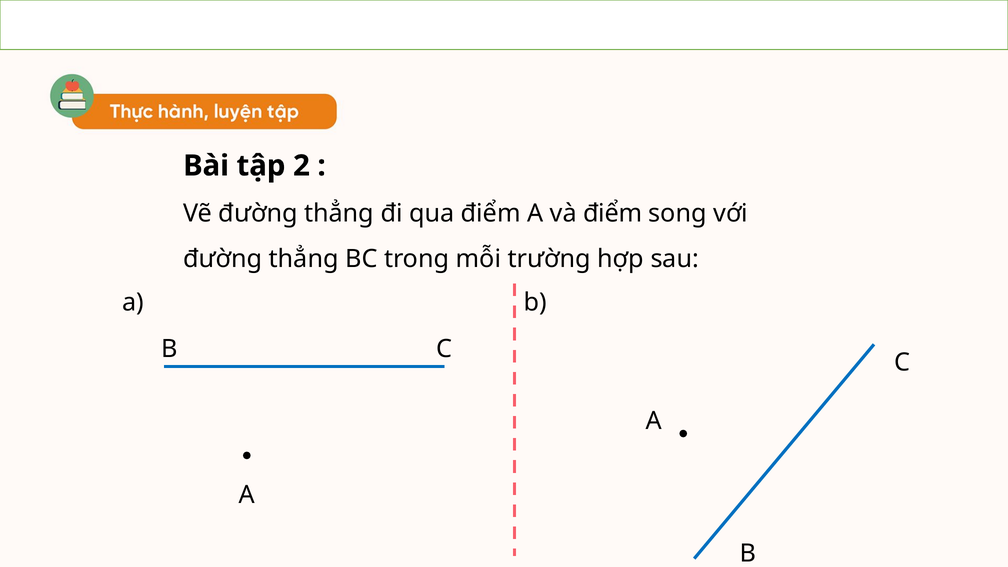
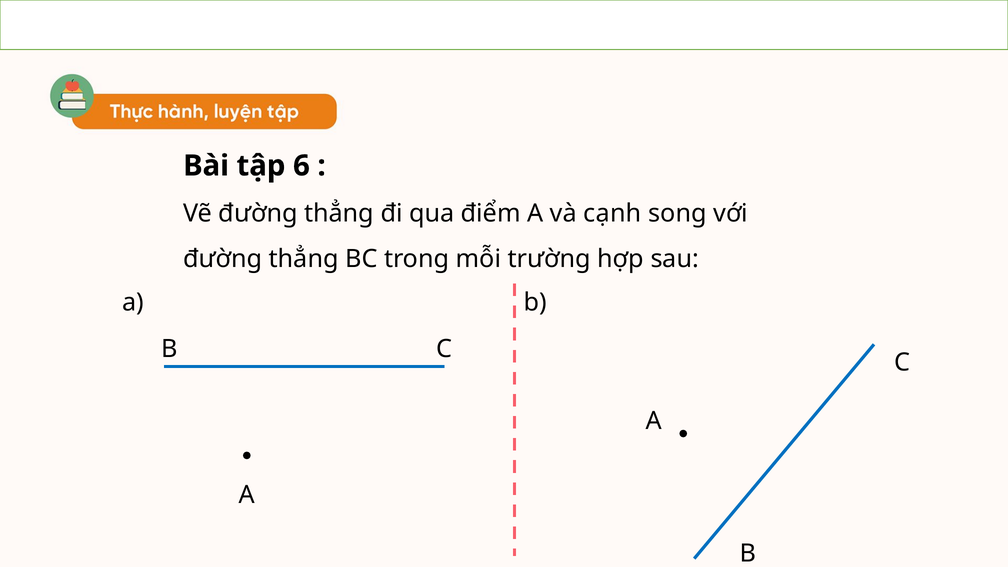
2: 2 -> 6
và điểm: điểm -> cạnh
